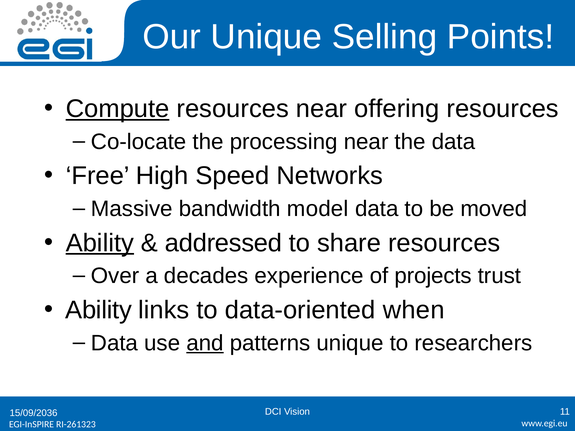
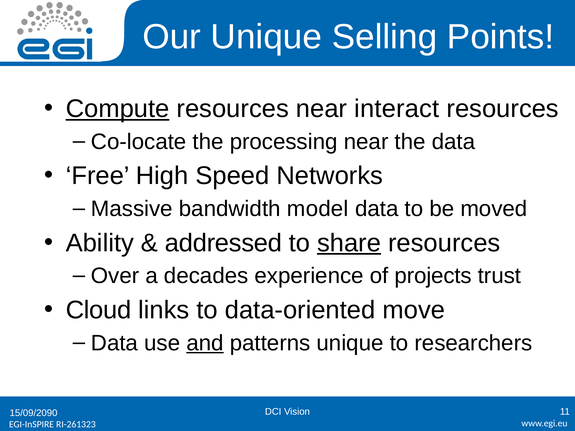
offering: offering -> interact
Ability at (100, 243) underline: present -> none
share underline: none -> present
Ability at (99, 310): Ability -> Cloud
when: when -> move
15/09/2036: 15/09/2036 -> 15/09/2090
